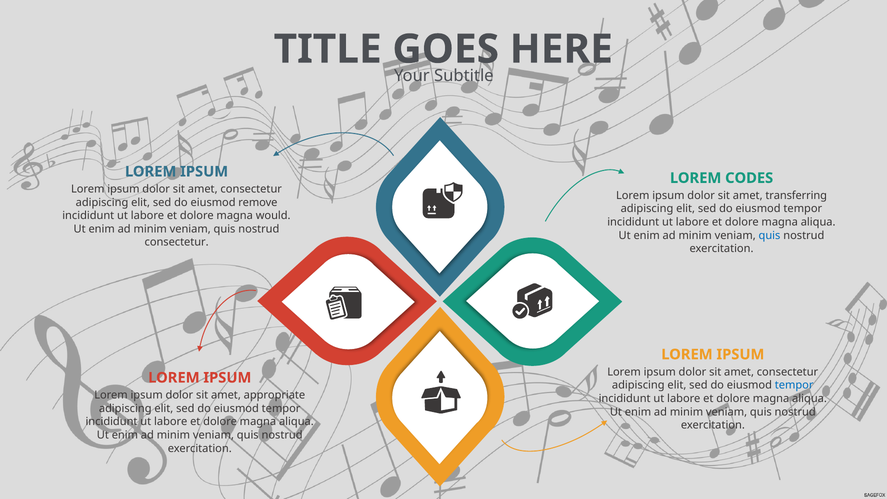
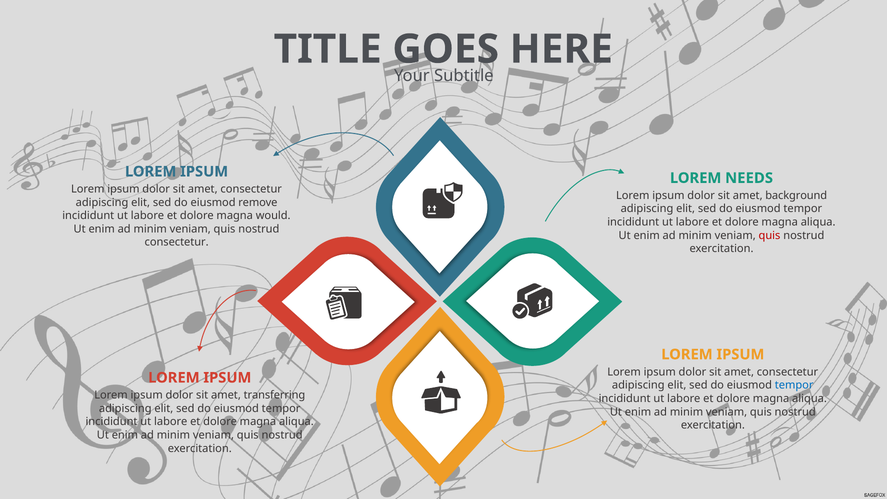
CODES: CODES -> NEEDS
transferring: transferring -> background
quis at (769, 235) colour: blue -> red
appropriate: appropriate -> transferring
